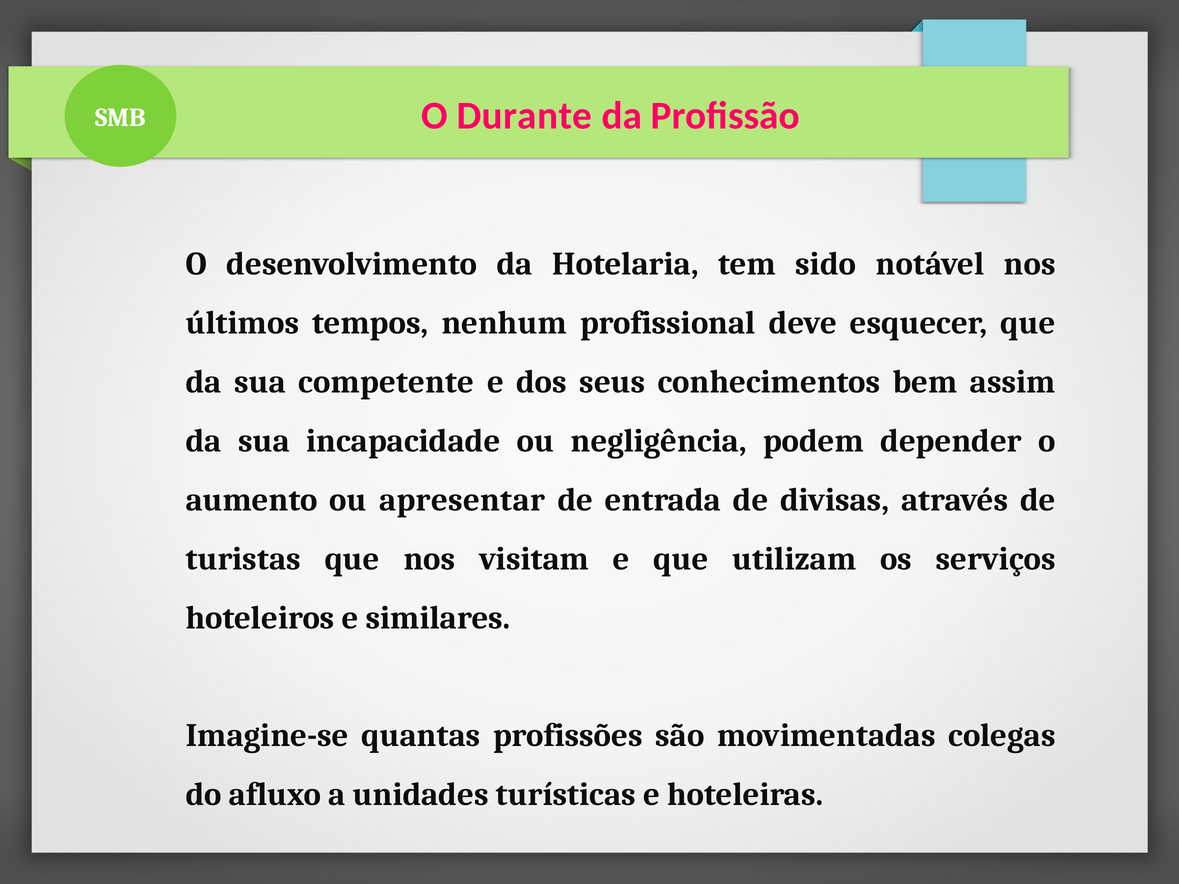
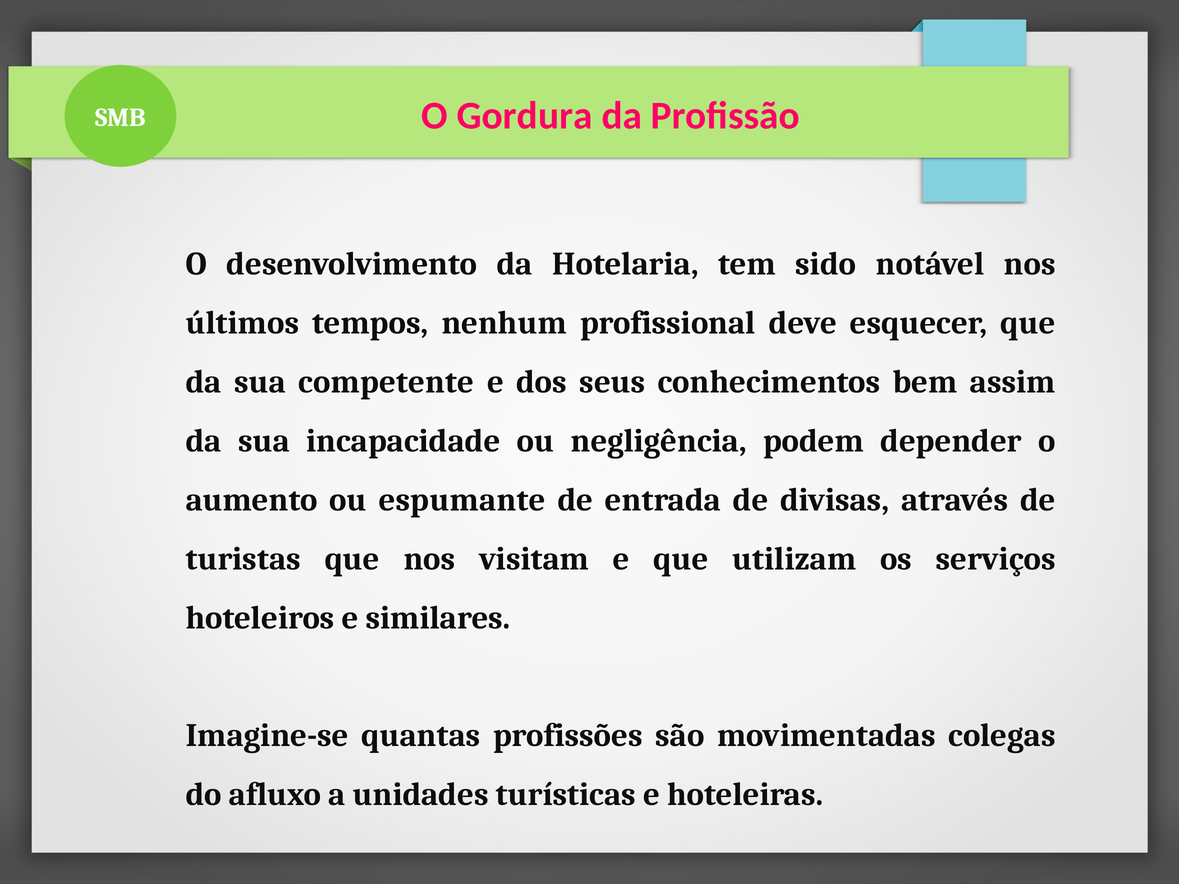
Durante: Durante -> Gordura
apresentar: apresentar -> espumante
